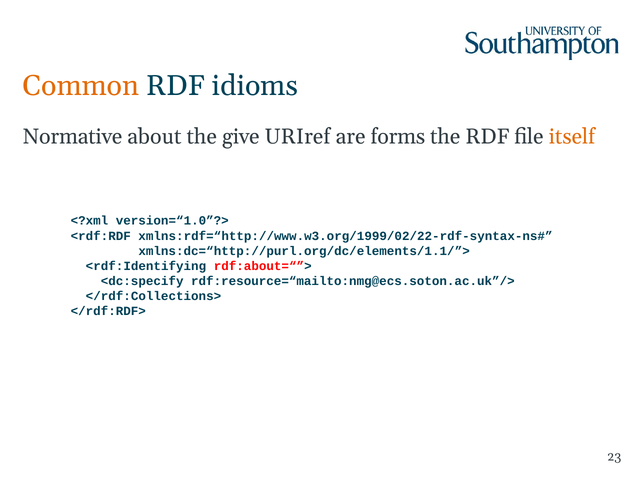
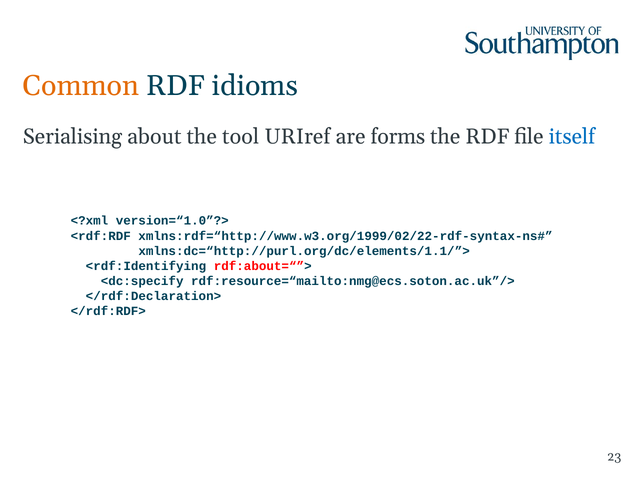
Normative: Normative -> Serialising
give: give -> tool
itself colour: orange -> blue
</rdf:Collections>: </rdf:Collections> -> </rdf:Declaration>
